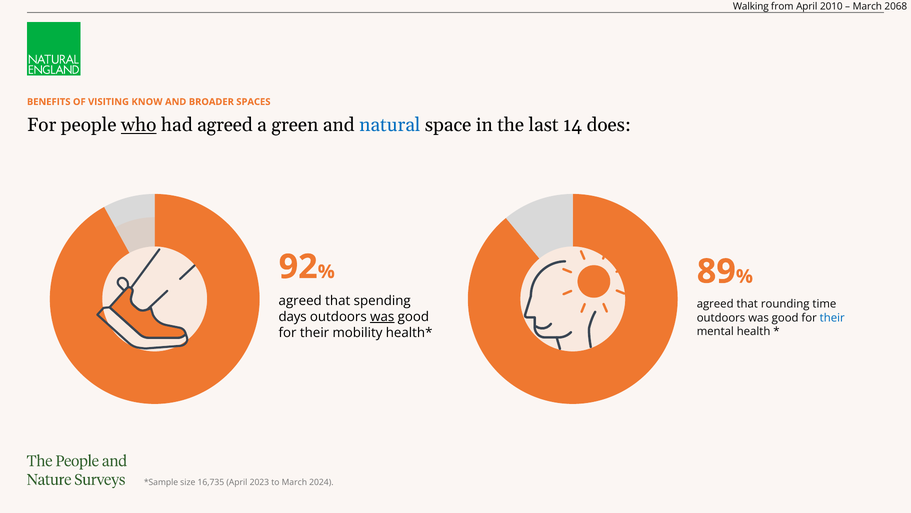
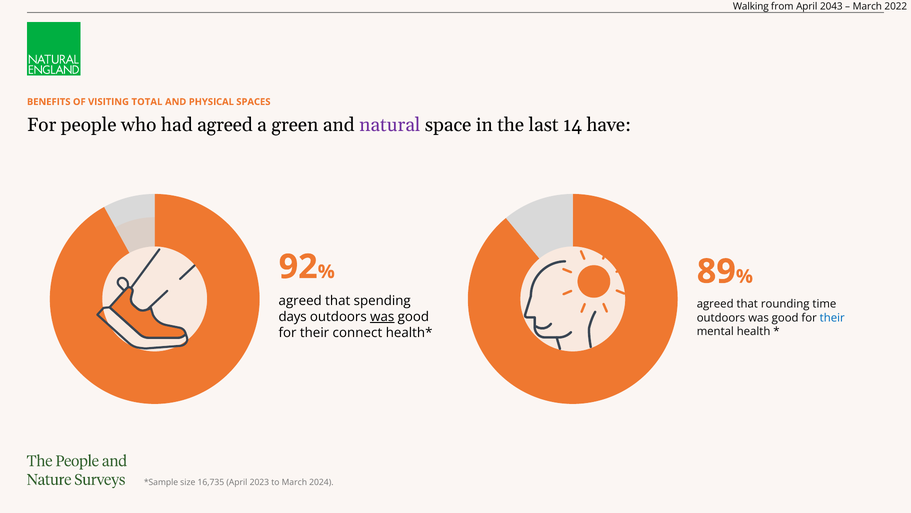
2010: 2010 -> 2043
2068: 2068 -> 2022
KNOW: KNOW -> TOTAL
BROADER: BROADER -> PHYSICAL
who underline: present -> none
natural colour: blue -> purple
does: does -> have
mobility: mobility -> connect
